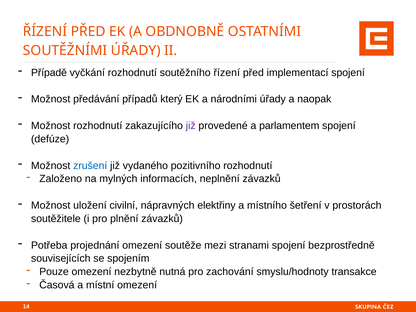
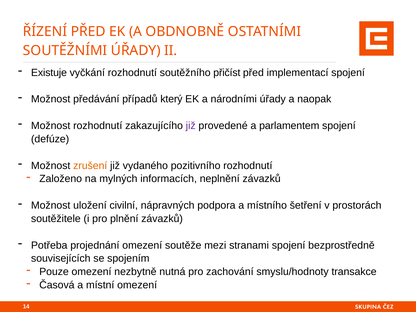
Případě: Případě -> Existuje
soutěžního řízení: řízení -> přičíst
zrušení colour: blue -> orange
elektřiny: elektřiny -> podpora
